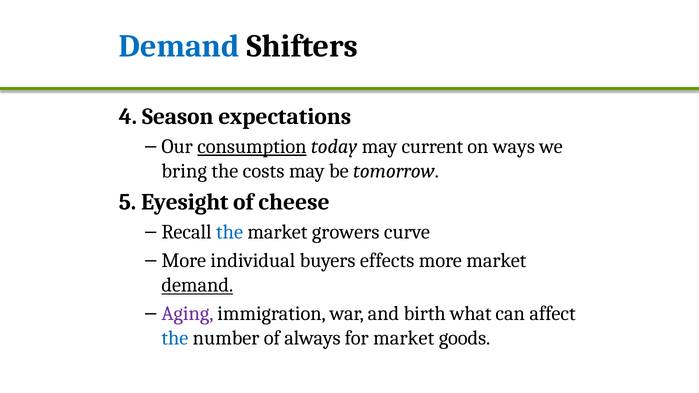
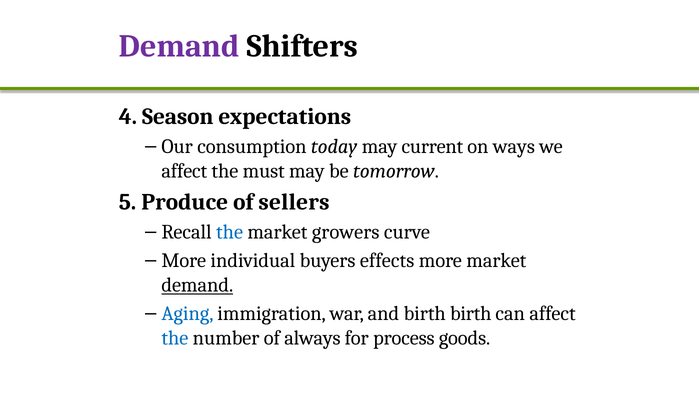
Demand at (179, 46) colour: blue -> purple
consumption underline: present -> none
bring at (184, 171): bring -> affect
costs: costs -> must
Eyesight: Eyesight -> Produce
cheese: cheese -> sellers
Aging colour: purple -> blue
birth what: what -> birth
for market: market -> process
